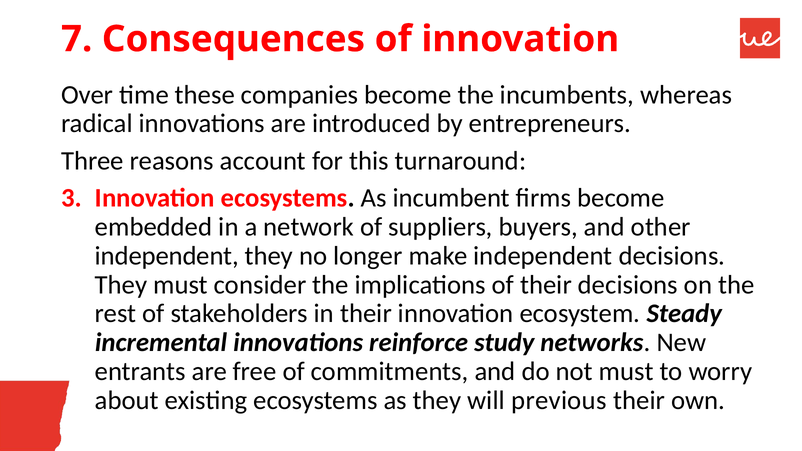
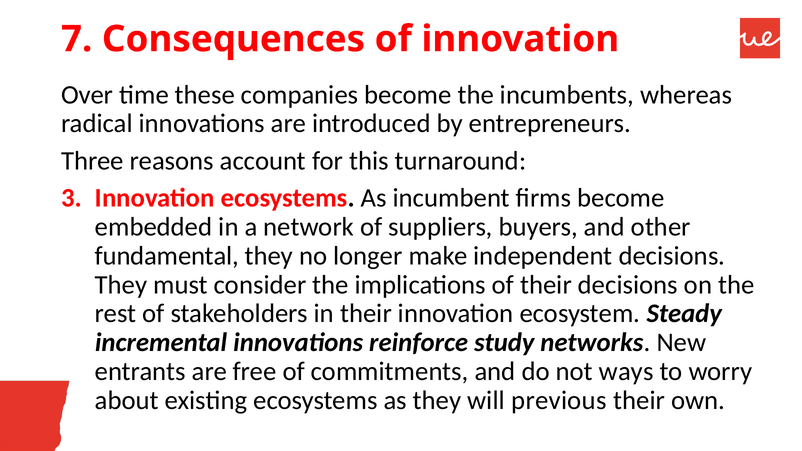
independent at (167, 256): independent -> fundamental
not must: must -> ways
